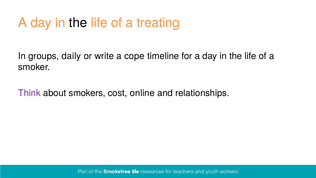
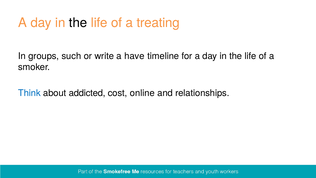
daily: daily -> such
cope: cope -> have
Think colour: purple -> blue
smokers: smokers -> addicted
